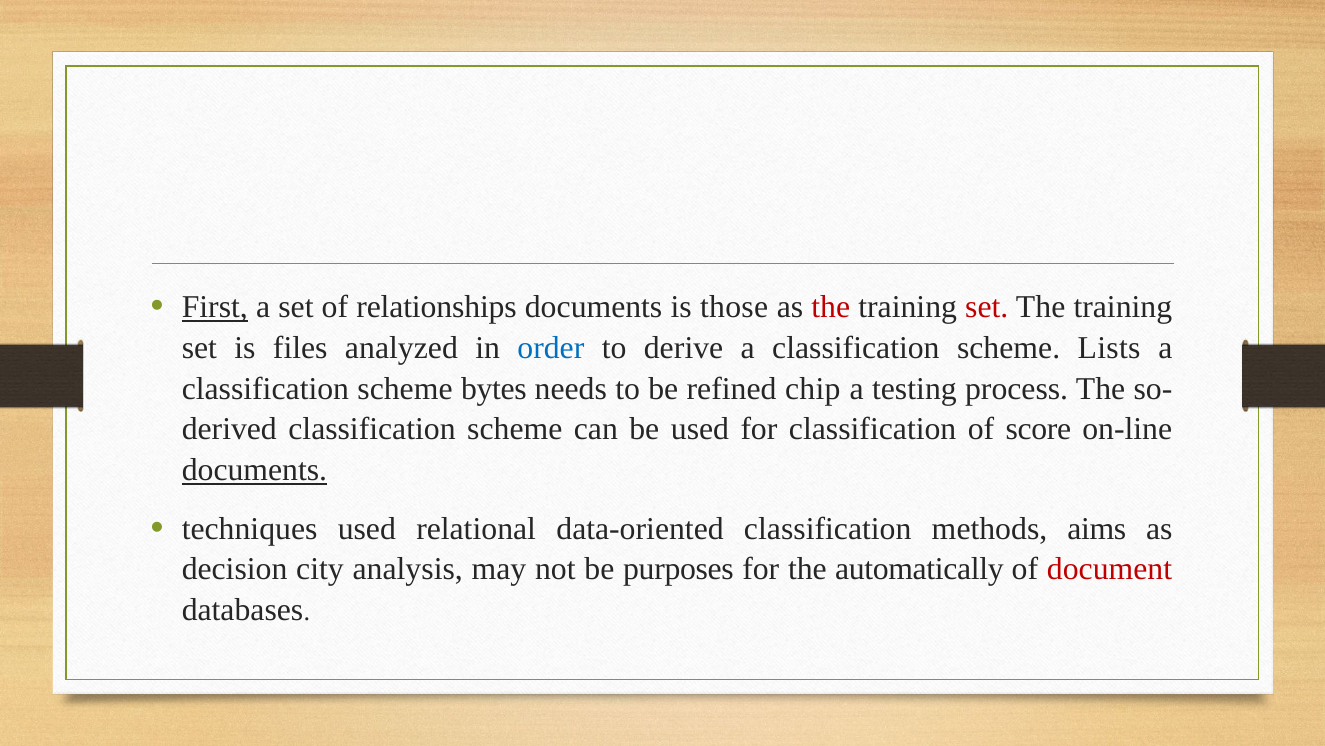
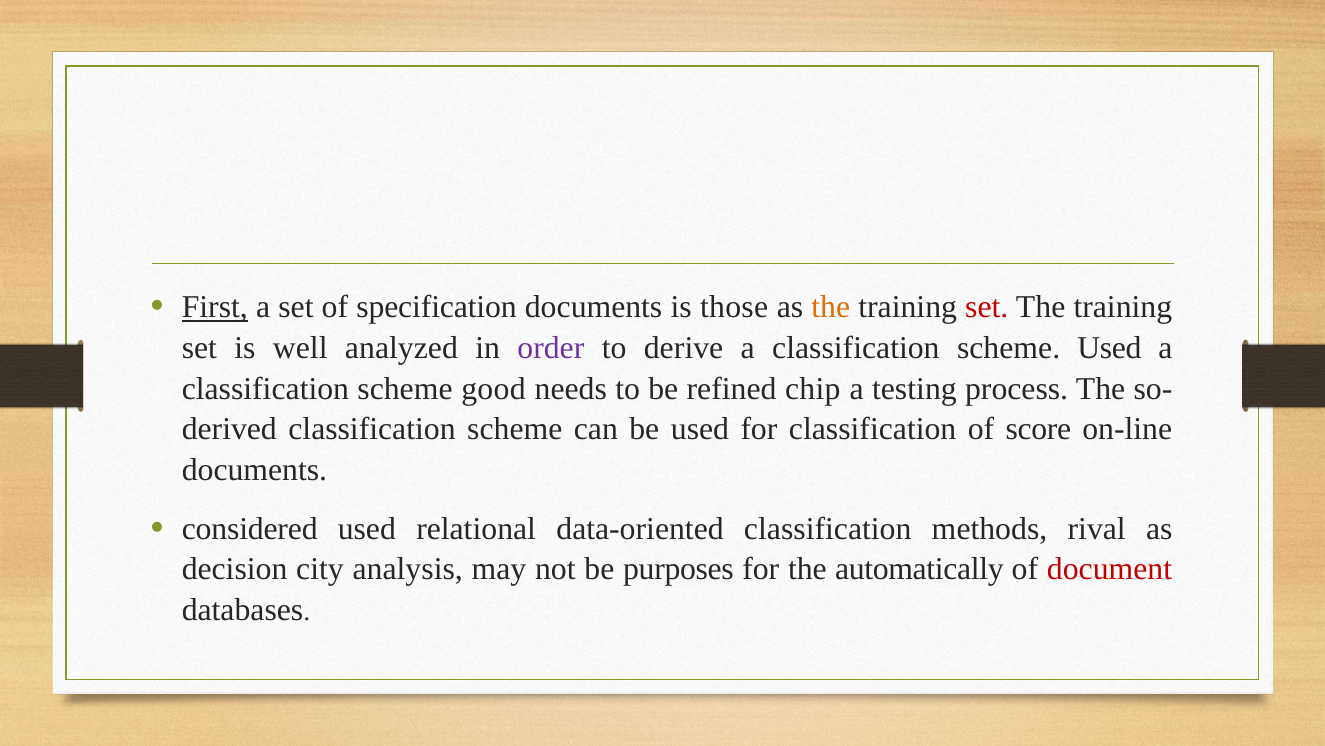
relationships: relationships -> specification
the at (831, 307) colour: red -> orange
files: files -> well
order colour: blue -> purple
scheme Lists: Lists -> Used
bytes: bytes -> good
documents at (254, 470) underline: present -> none
techniques: techniques -> considered
aims: aims -> rival
